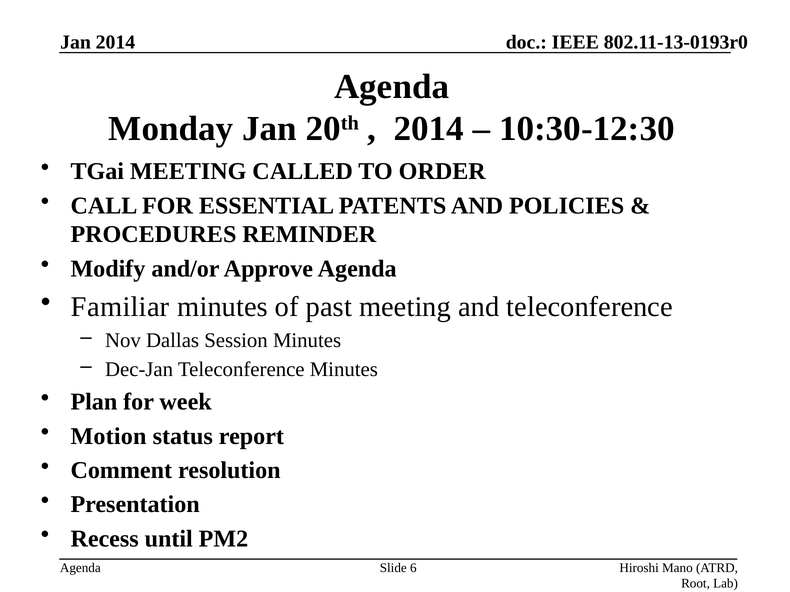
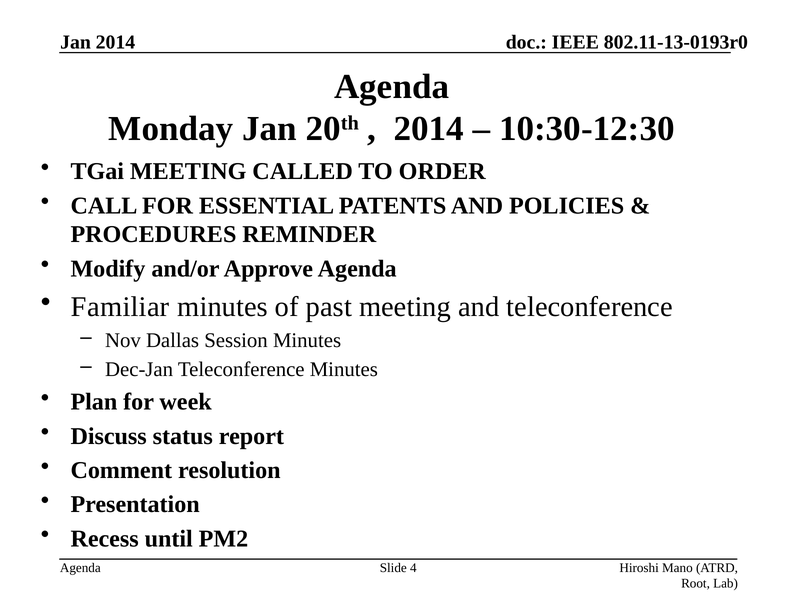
Motion: Motion -> Discuss
6: 6 -> 4
